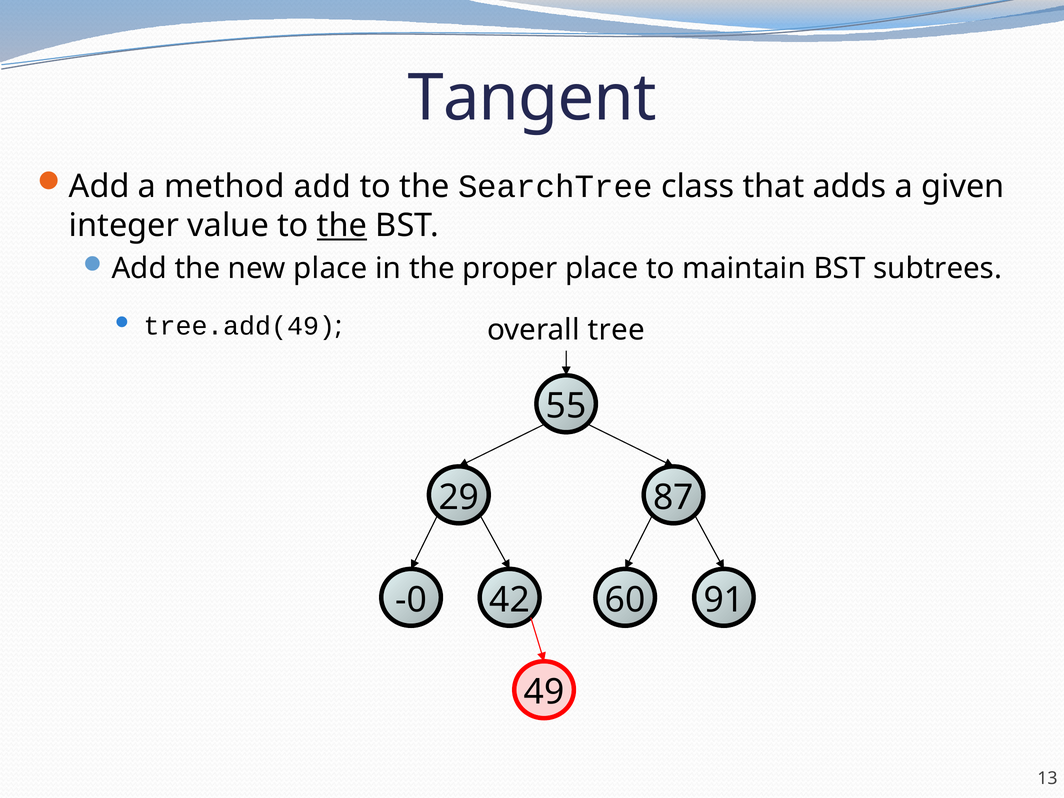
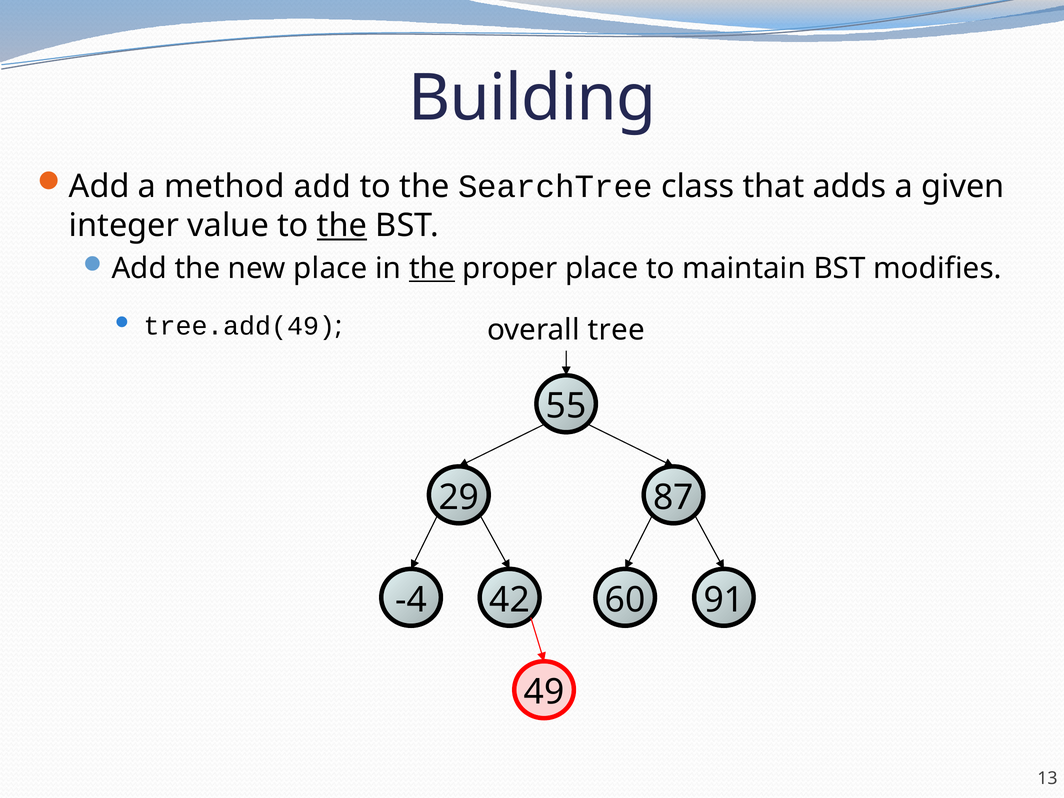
Tangent: Tangent -> Building
the at (432, 269) underline: none -> present
subtrees: subtrees -> modifies
-0: -0 -> -4
